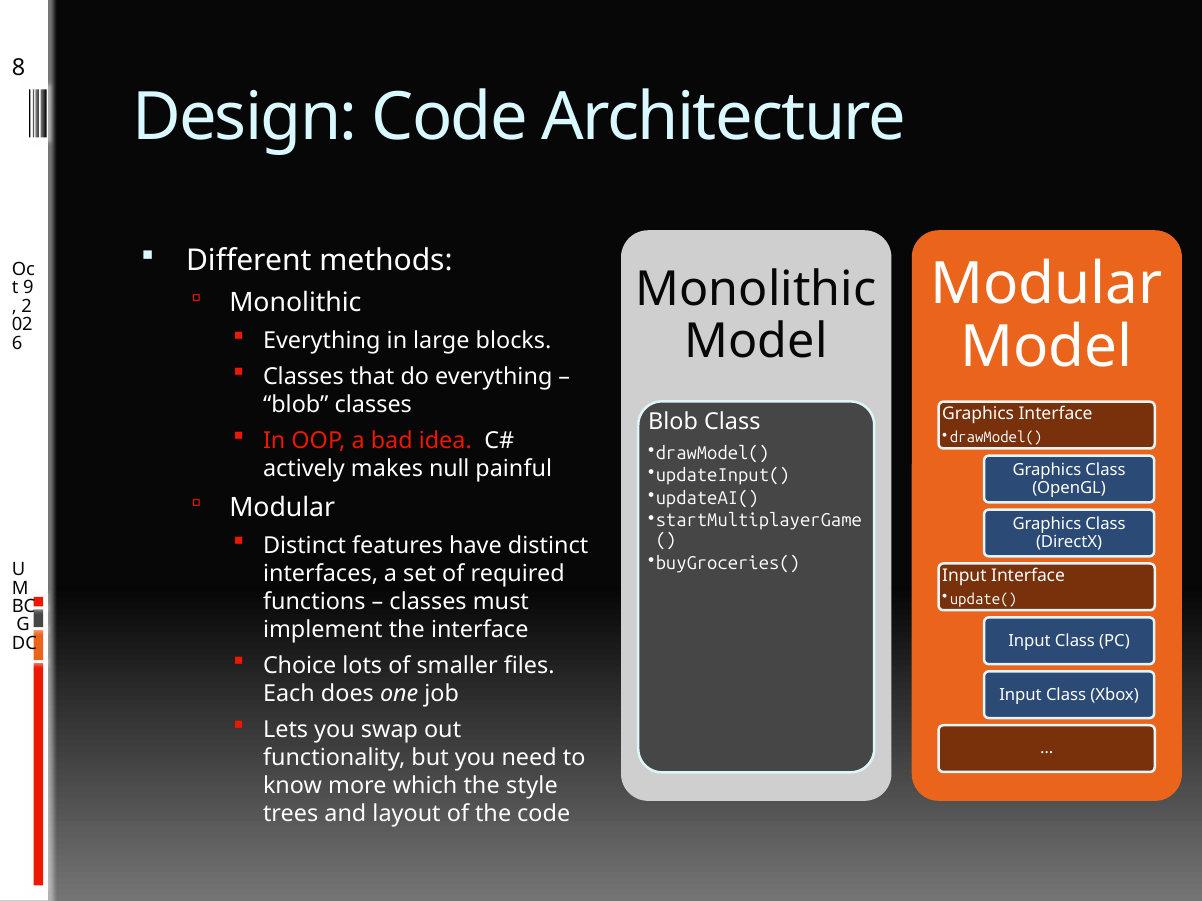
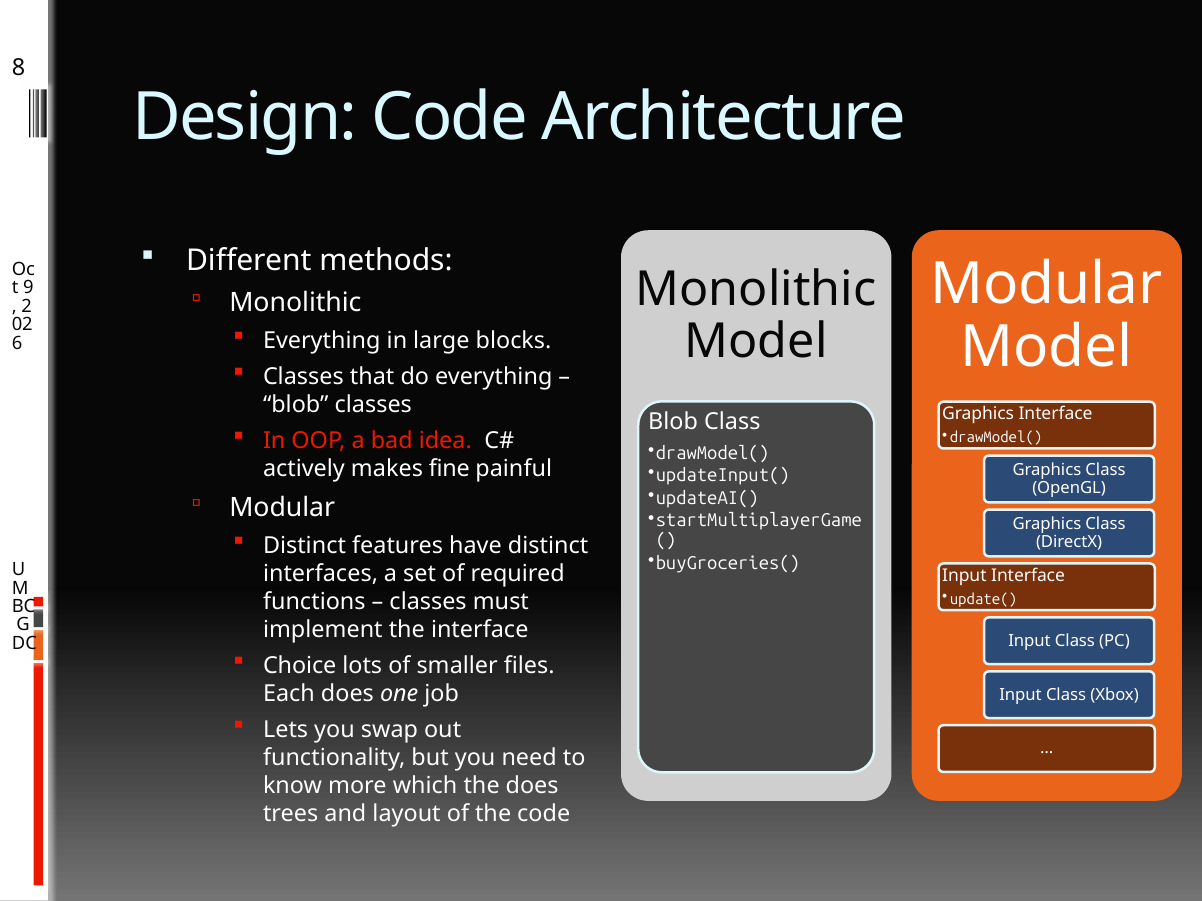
null: null -> fine
the style: style -> does
